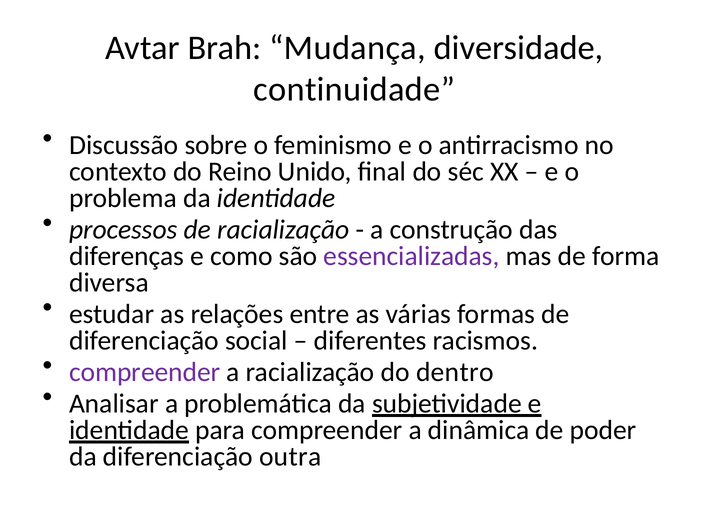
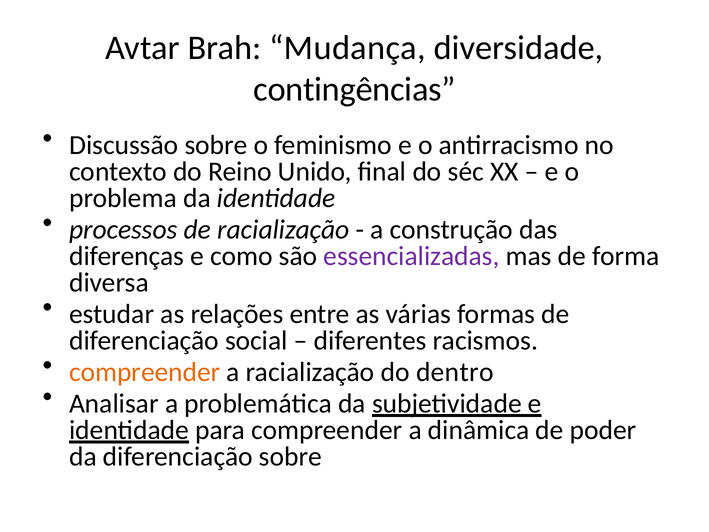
continuidade: continuidade -> contingências
compreender at (145, 372) colour: purple -> orange
diferenciação outra: outra -> sobre
